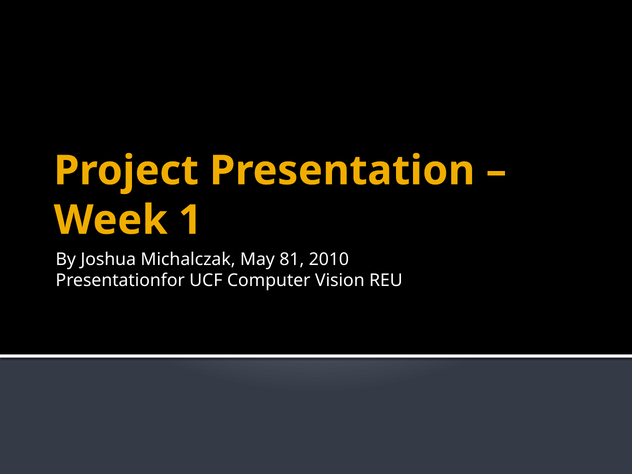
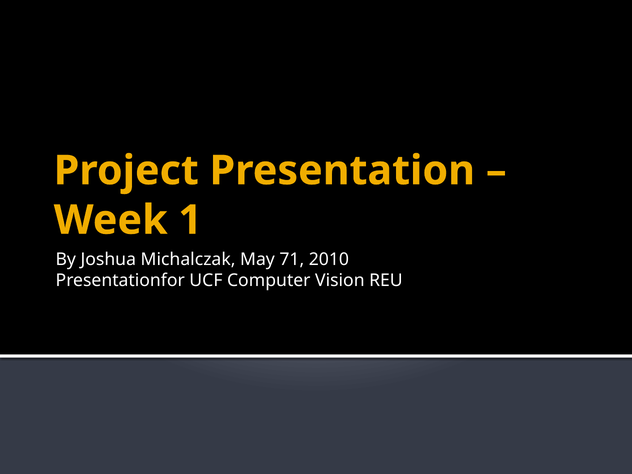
81: 81 -> 71
